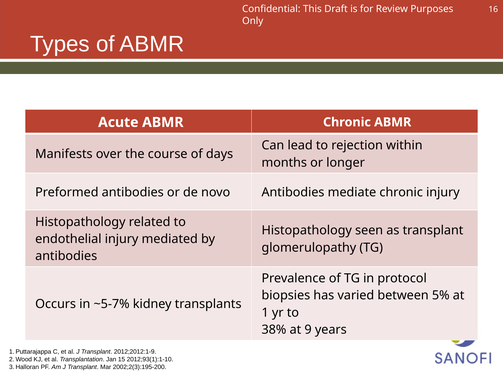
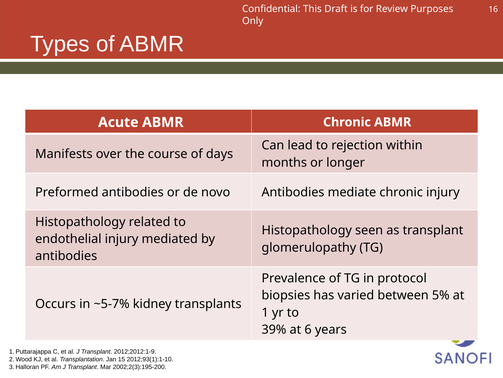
38%: 38% -> 39%
9: 9 -> 6
